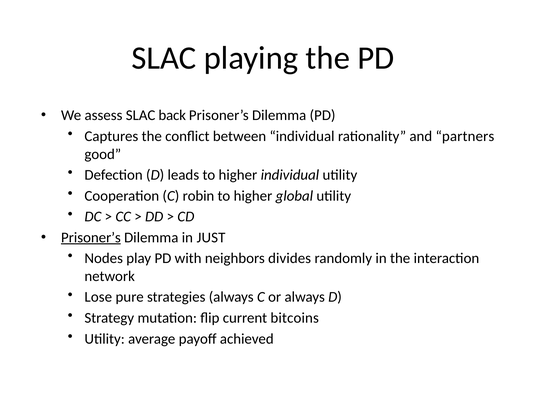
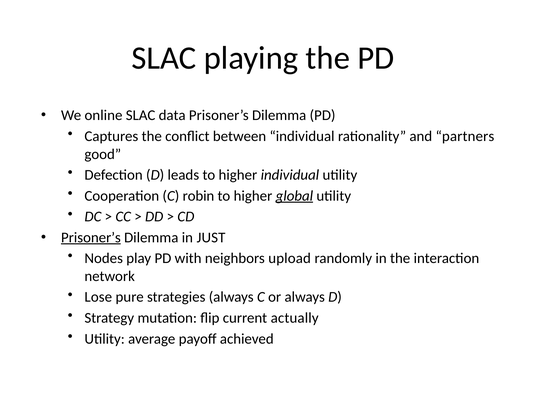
assess: assess -> online
back: back -> data
global underline: none -> present
divides: divides -> upload
bitcoins: bitcoins -> actually
